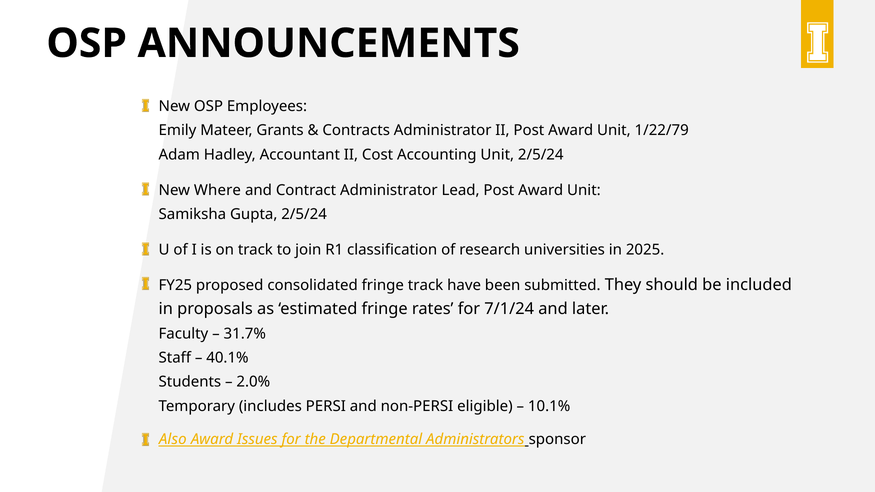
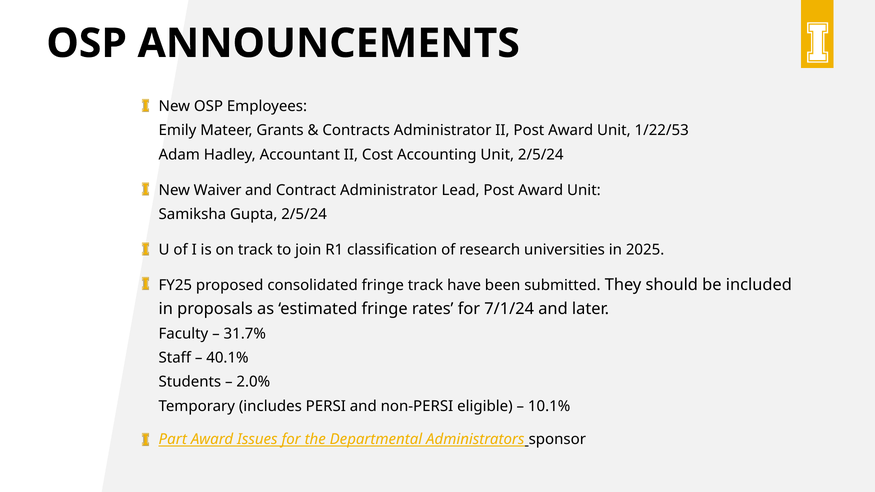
1/22/79: 1/22/79 -> 1/22/53
Where: Where -> Waiver
Also: Also -> Part
